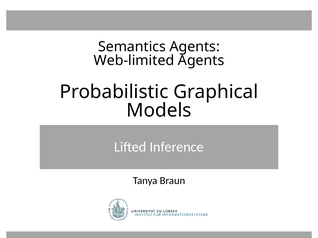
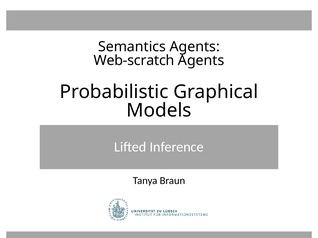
Web-limited: Web-limited -> Web-scratch
